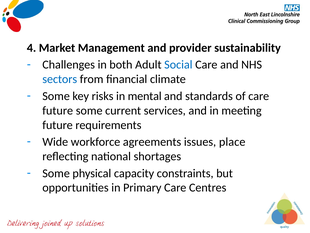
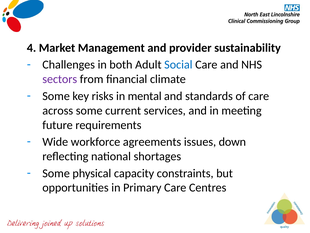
sectors colour: blue -> purple
future at (58, 110): future -> across
place: place -> down
